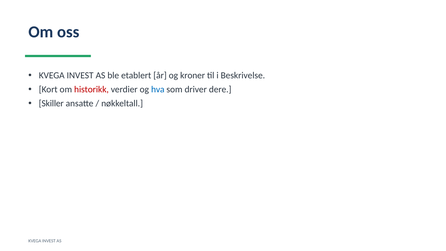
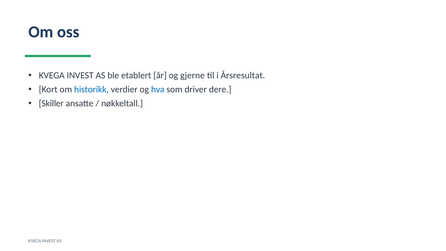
kroner: kroner -> gjerne
Beskrivelse: Beskrivelse -> Årsresultat
historikk colour: red -> blue
